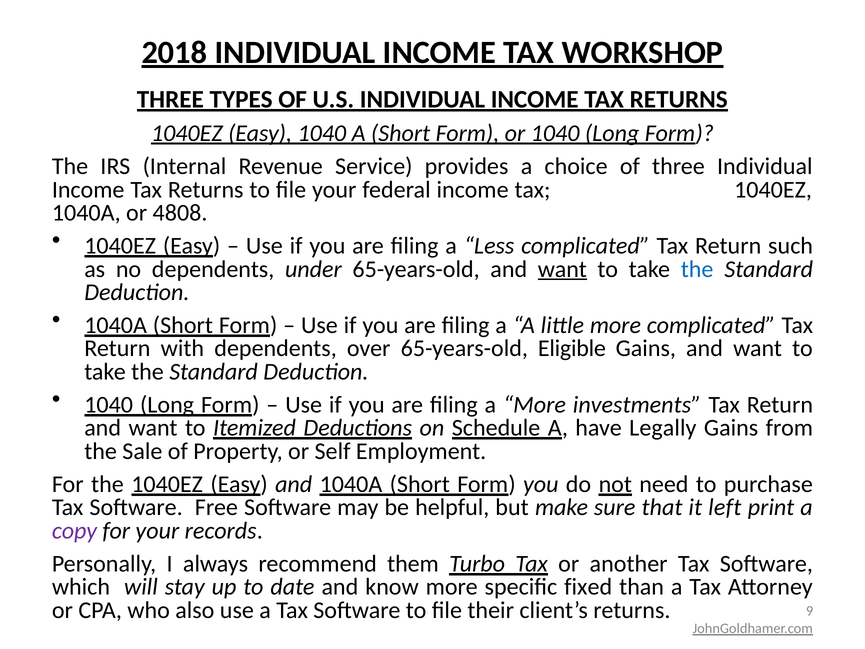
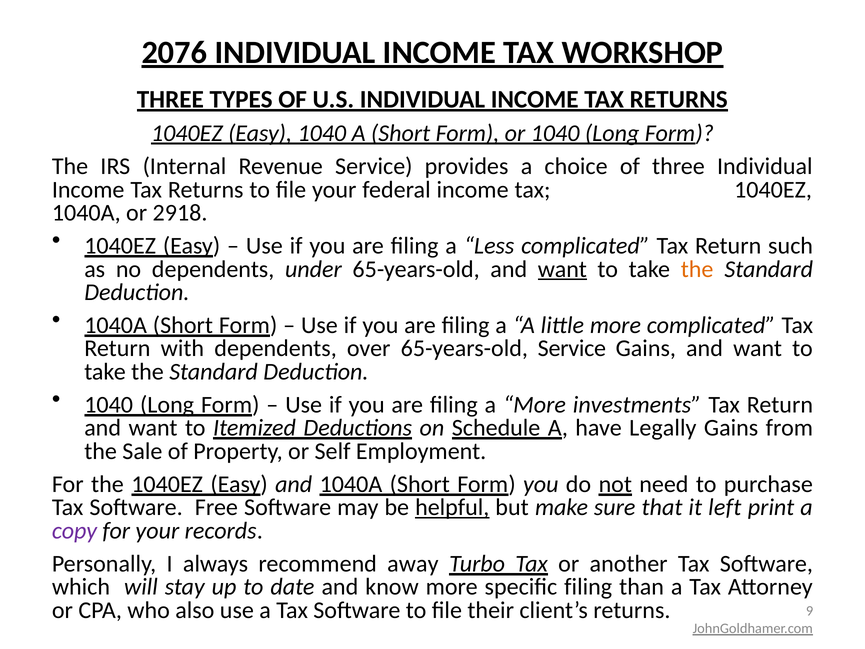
2018: 2018 -> 2076
4808: 4808 -> 2918
the at (697, 269) colour: blue -> orange
65-years-old Eligible: Eligible -> Service
helpful underline: none -> present
them: them -> away
specific fixed: fixed -> filing
